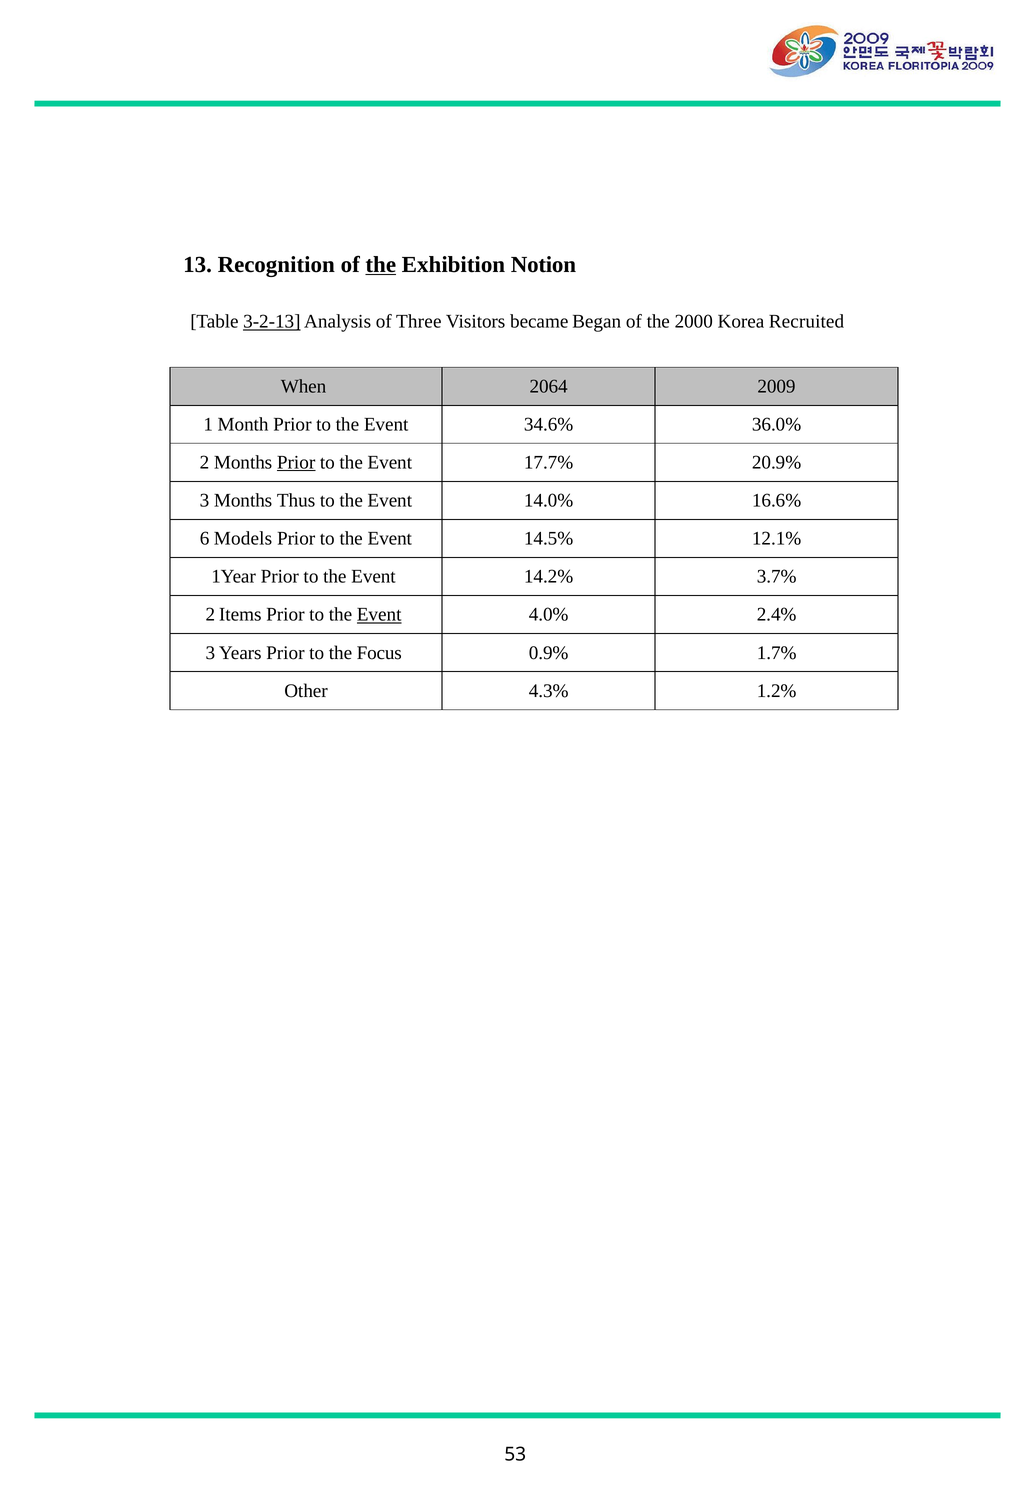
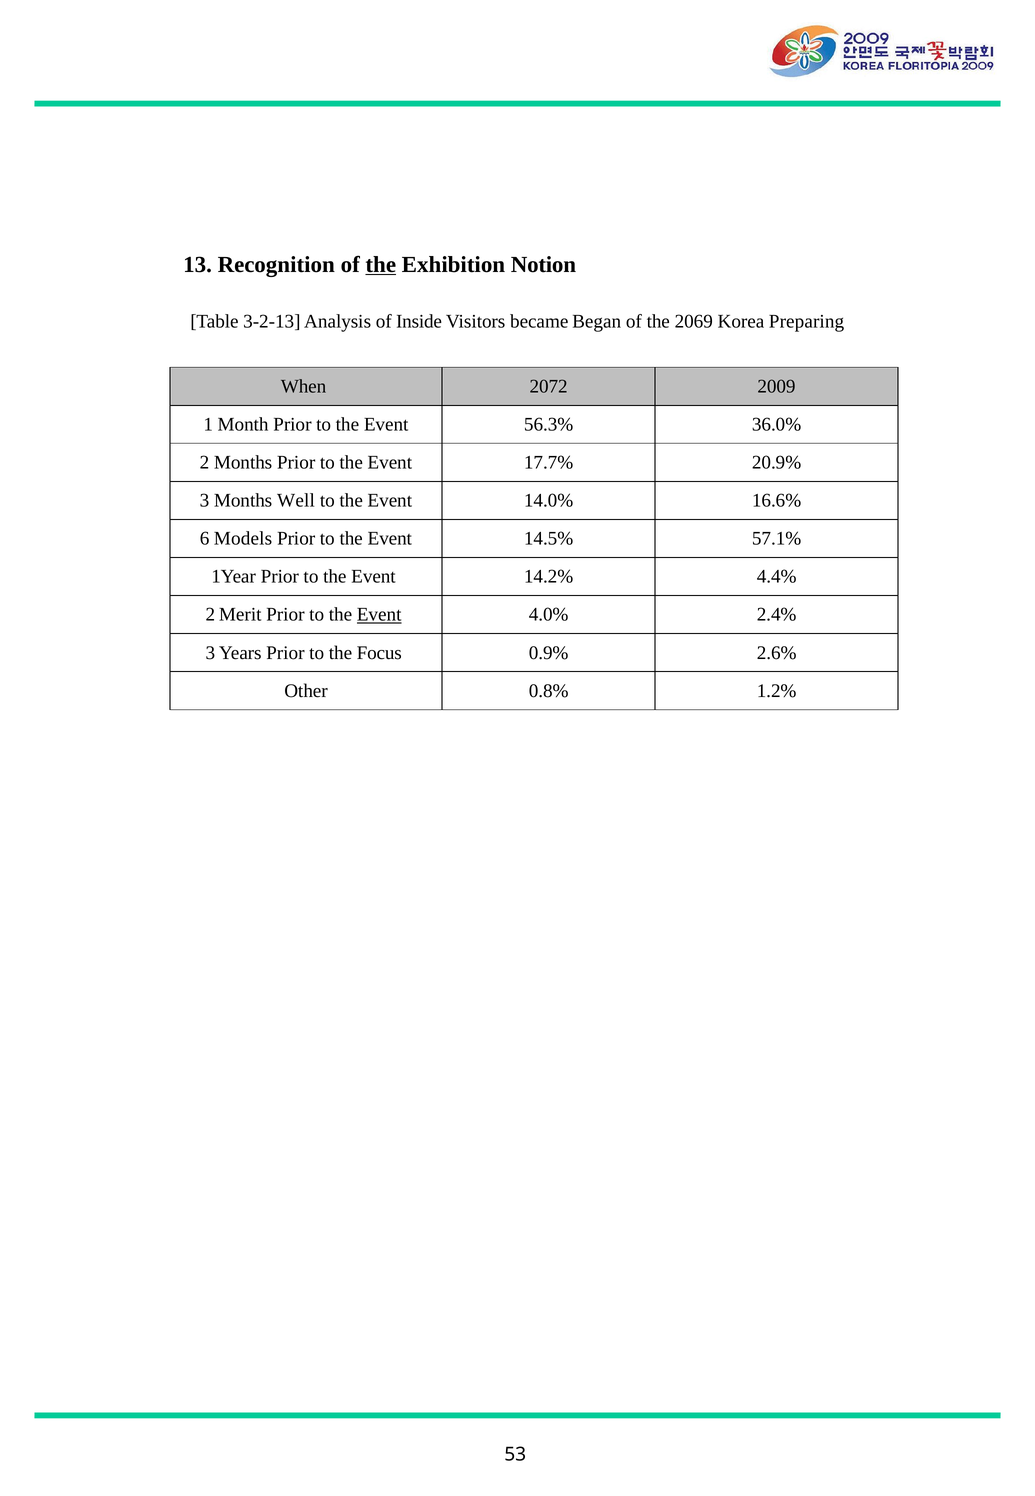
3-2-13 underline: present -> none
Three: Three -> Inside
2000: 2000 -> 2069
Recruited: Recruited -> Preparing
2064: 2064 -> 2072
34.6%: 34.6% -> 56.3%
Prior at (296, 462) underline: present -> none
Thus: Thus -> Well
12.1%: 12.1% -> 57.1%
3.7%: 3.7% -> 4.4%
Items: Items -> Merit
1.7%: 1.7% -> 2.6%
4.3%: 4.3% -> 0.8%
